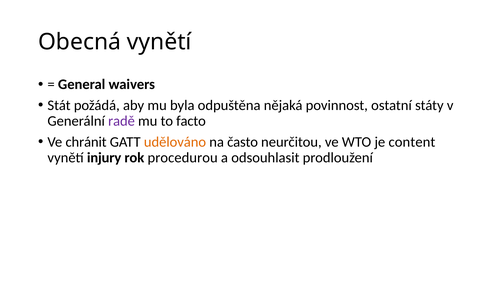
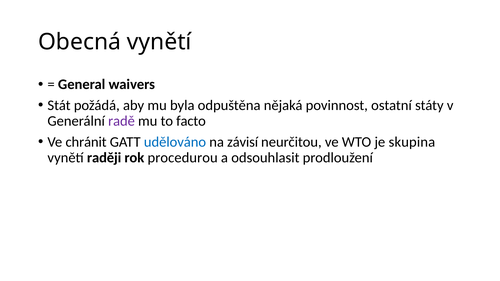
udělováno colour: orange -> blue
často: často -> závisí
content: content -> skupina
injury: injury -> raději
